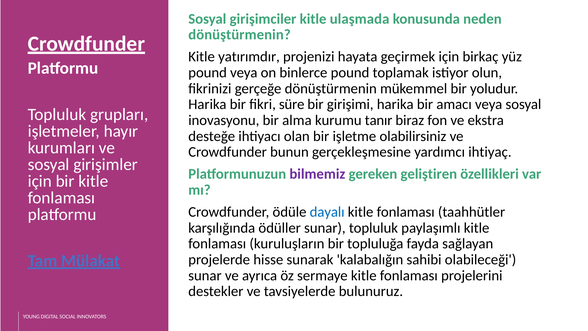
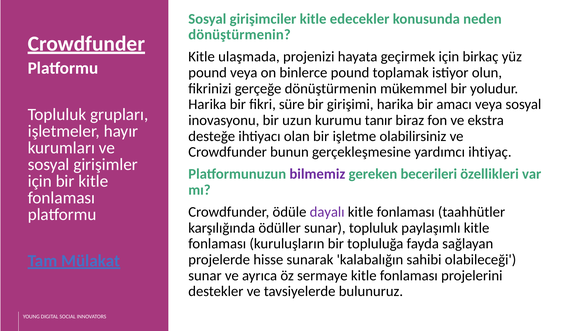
ulaşmada: ulaşmada -> edecekler
yatırımdır: yatırımdır -> ulaşmada
alma: alma -> uzun
geliştiren: geliştiren -> becerileri
dayalı colour: blue -> purple
